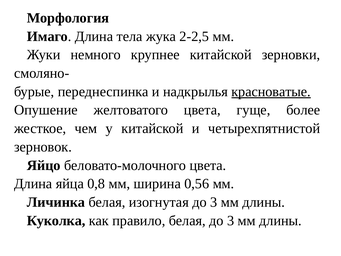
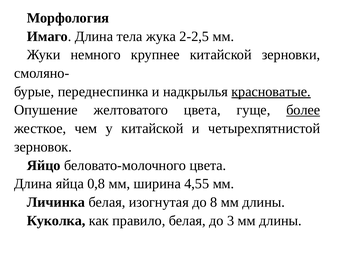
более underline: none -> present
0,56: 0,56 -> 4,55
изогнутая до 3: 3 -> 8
